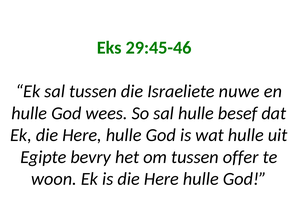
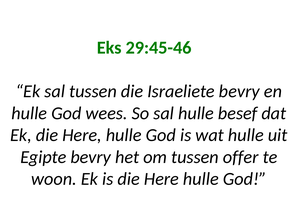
Israeliete nuwe: nuwe -> bevry
